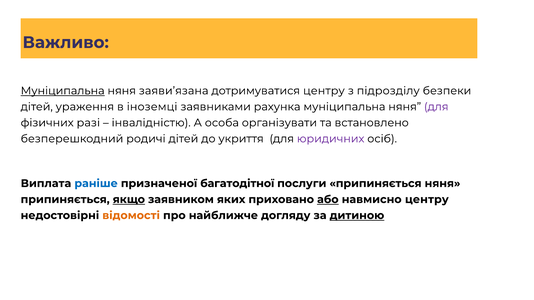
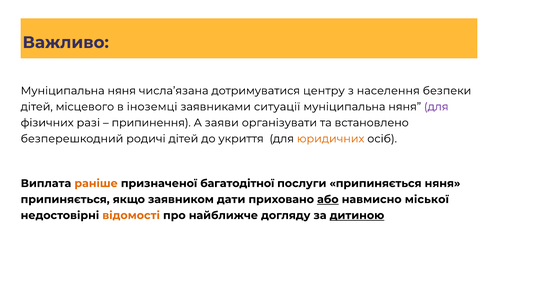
Муніципальна at (63, 91) underline: present -> none
заяви’язана: заяви’язана -> числа’язана
підрозділу: підрозділу -> населення
ураження: ураження -> місцевого
рахунка: рахунка -> ситуації
інвалідністю: інвалідністю -> припинення
особа: особа -> заяви
юридичних colour: purple -> orange
раніше colour: blue -> orange
якщо underline: present -> none
яких: яких -> дати
навмисно центру: центру -> міської
